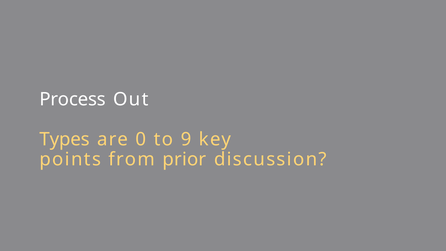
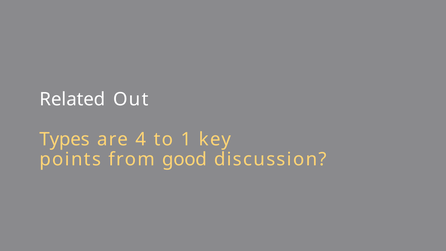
Process: Process -> Related
0: 0 -> 4
9: 9 -> 1
prior: prior -> good
